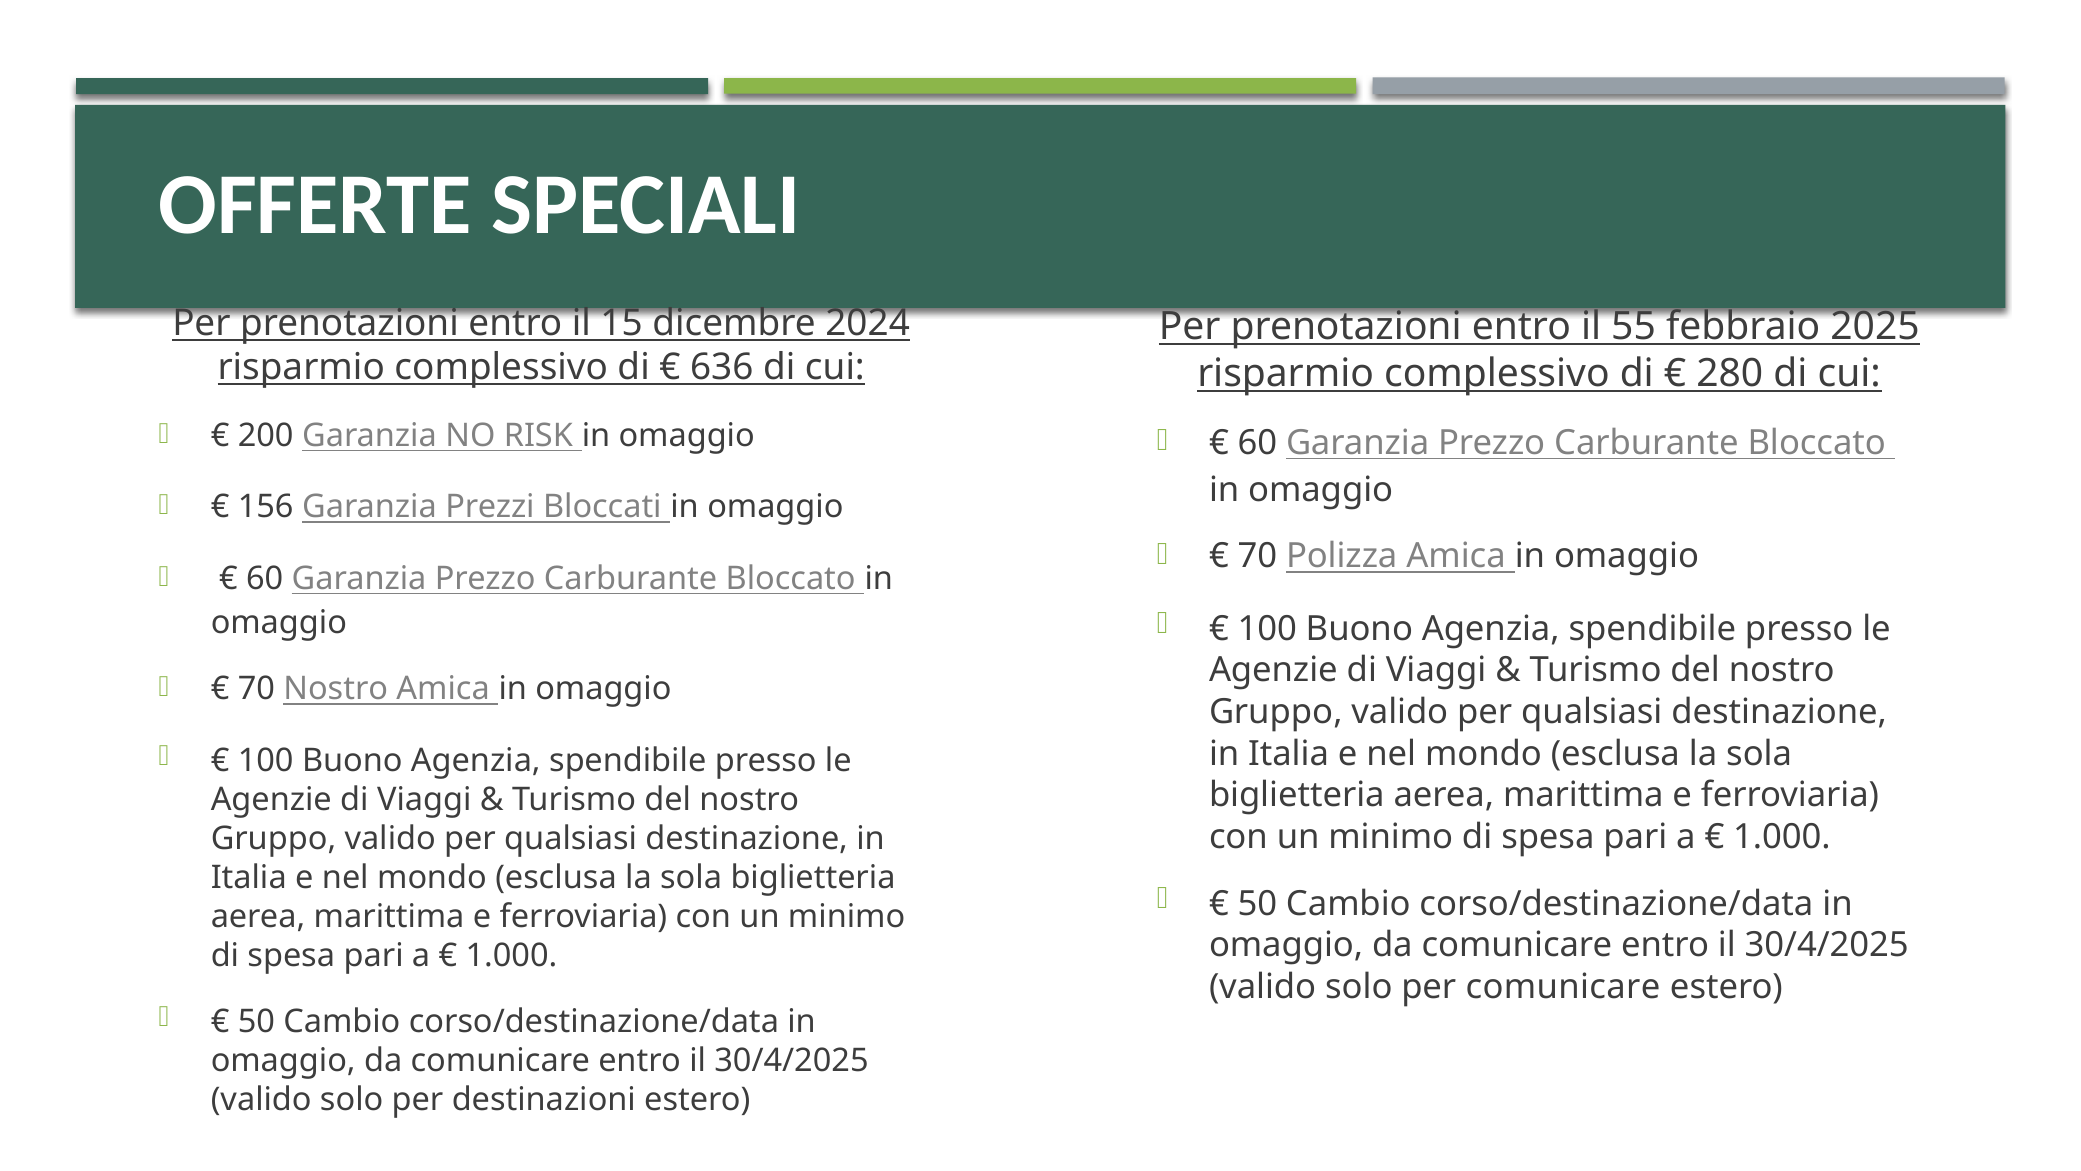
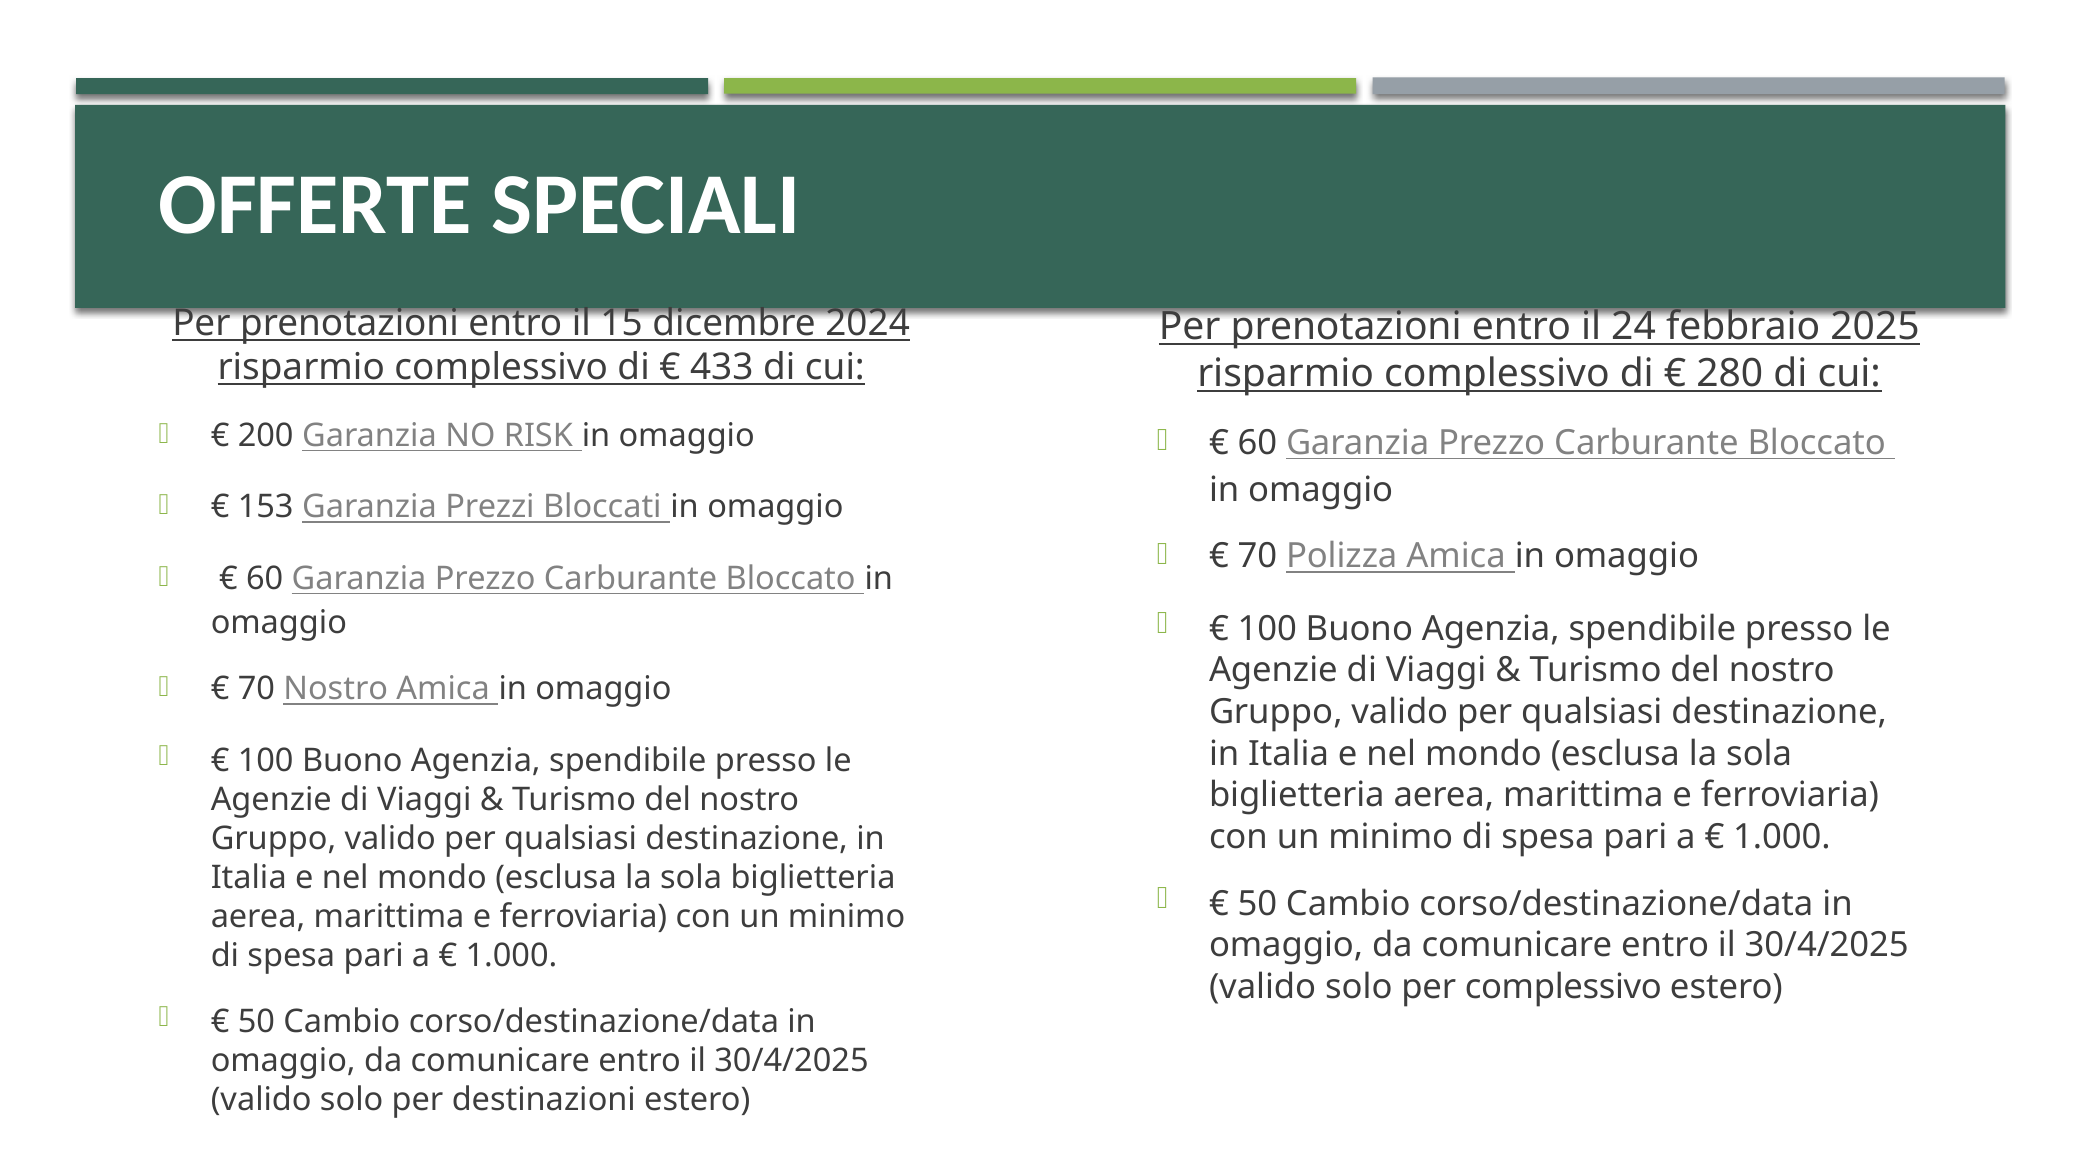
55: 55 -> 24
636: 636 -> 433
156: 156 -> 153
per comunicare: comunicare -> complessivo
